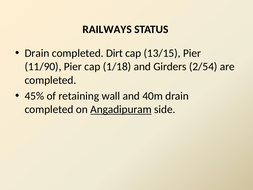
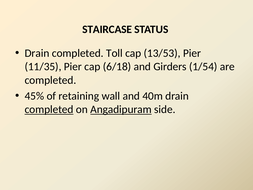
RAILWAYS: RAILWAYS -> STAIRCASE
Dirt: Dirt -> Toll
13/15: 13/15 -> 13/53
11/90: 11/90 -> 11/35
1/18: 1/18 -> 6/18
2/54: 2/54 -> 1/54
completed at (49, 109) underline: none -> present
